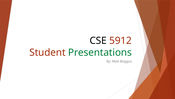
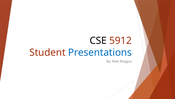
Presentations colour: green -> blue
